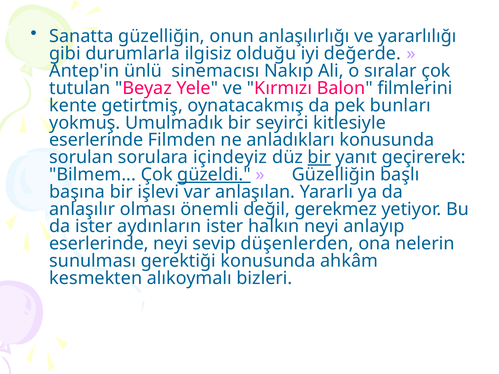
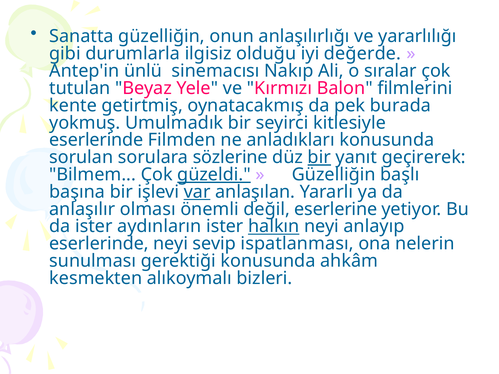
bunları: bunları -> burada
içindeyiz: içindeyiz -> sözlerine
var underline: none -> present
gerekmez: gerekmez -> eserlerine
halkın underline: none -> present
düşenlerden: düşenlerden -> ispatlanması
